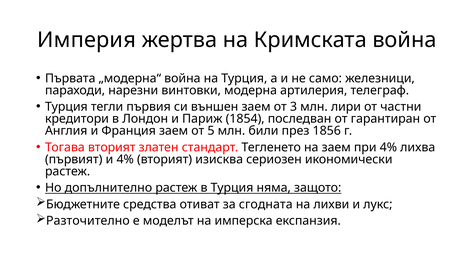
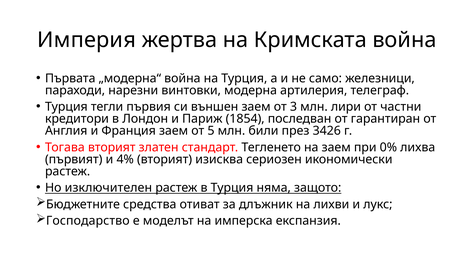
1856: 1856 -> 3426
при 4%: 4% -> 0%
допълнително: допълнително -> изключителен
сгодната: сгодната -> длъжник
Разточително: Разточително -> Господарство
